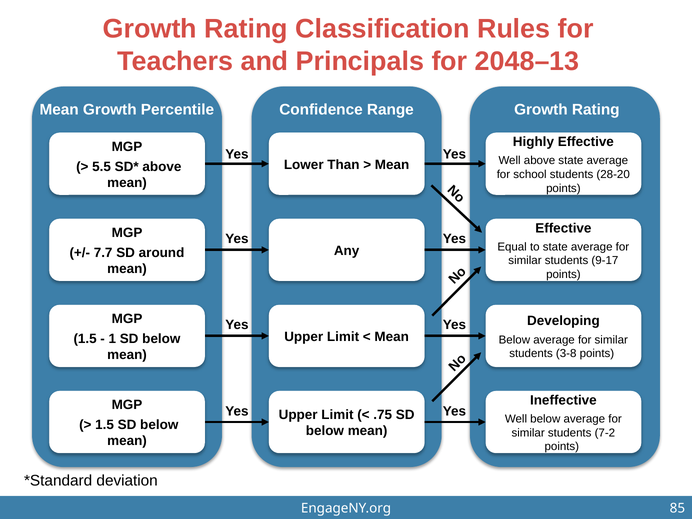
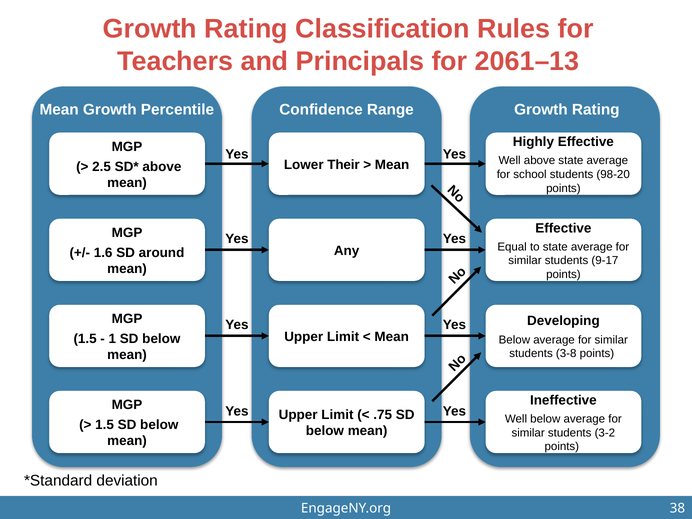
2048–13: 2048–13 -> 2061–13
Than: Than -> Their
5.5: 5.5 -> 2.5
28-20: 28-20 -> 98-20
7.7: 7.7 -> 1.6
7-2: 7-2 -> 3-2
85: 85 -> 38
